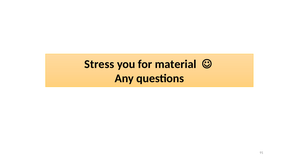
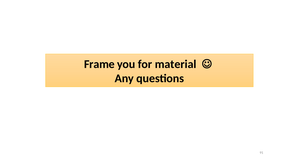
Stress: Stress -> Frame
